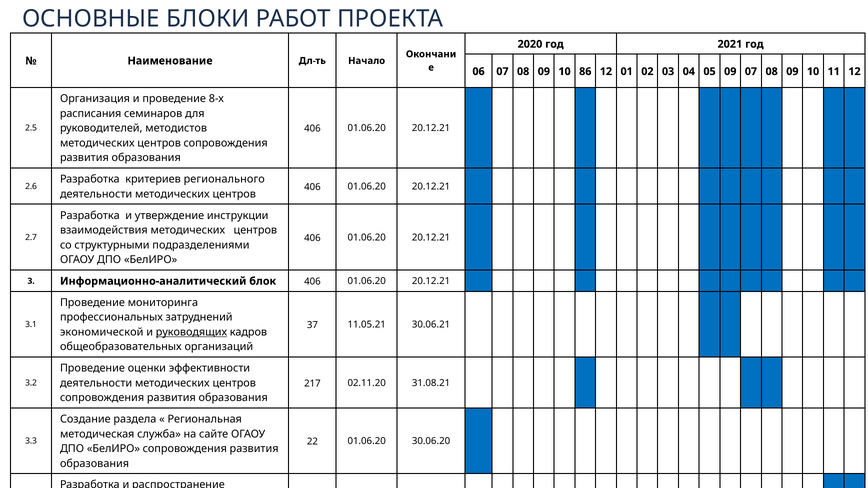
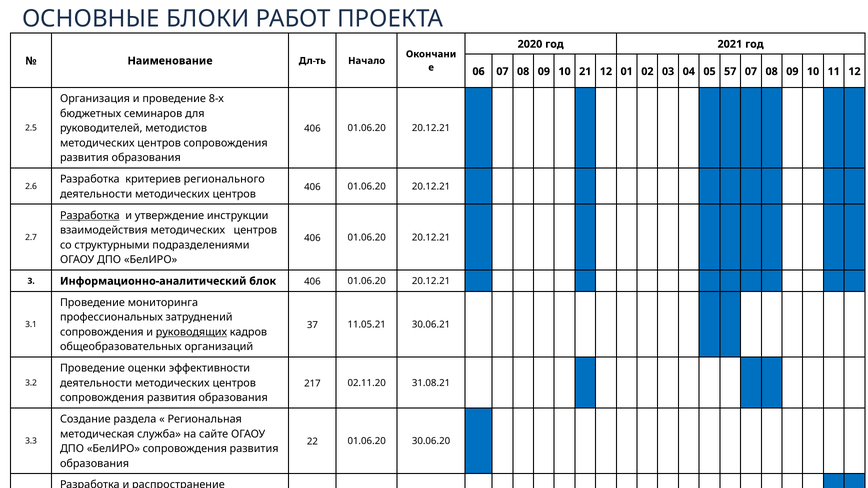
86: 86 -> 21
05 09: 09 -> 57
расписания: расписания -> бюджетных
Разработка at (90, 216) underline: none -> present
экономической at (102, 332): экономической -> сопровождения
